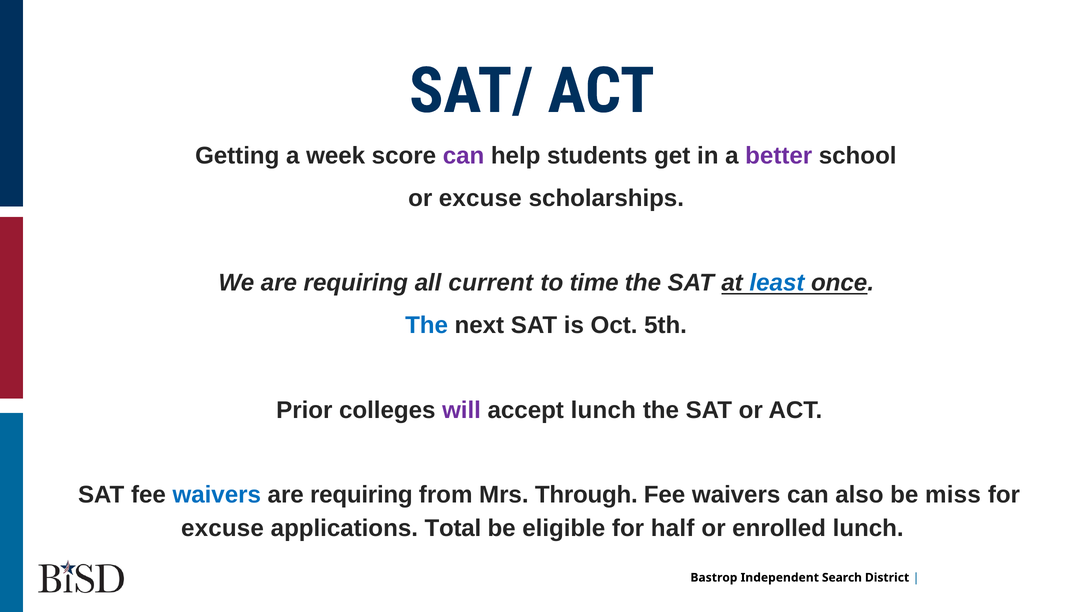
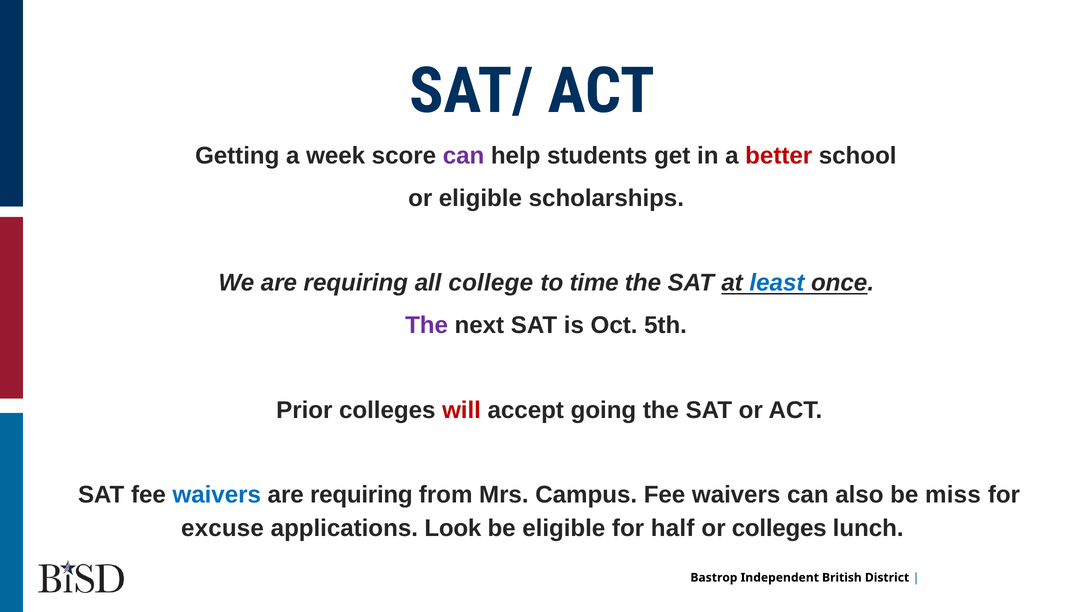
better colour: purple -> red
or excuse: excuse -> eligible
current: current -> college
The at (427, 325) colour: blue -> purple
will colour: purple -> red
accept lunch: lunch -> going
Through: Through -> Campus
Total: Total -> Look
or enrolled: enrolled -> colleges
Search: Search -> British
